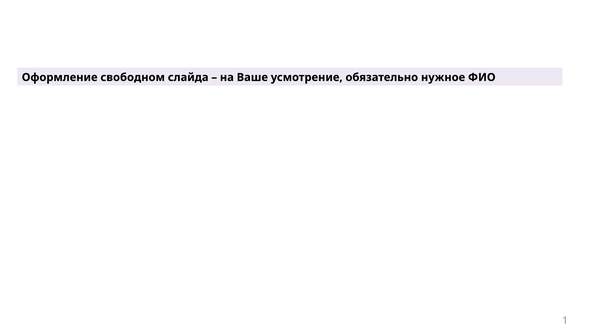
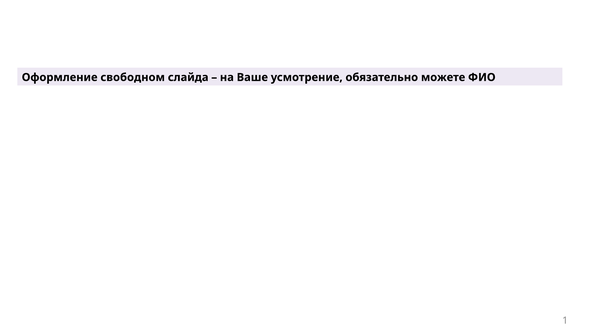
нужное: нужное -> можете
